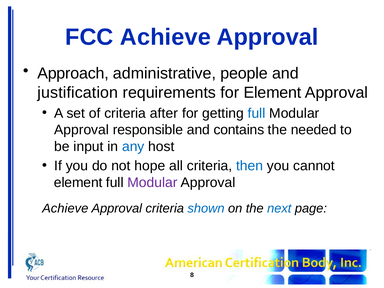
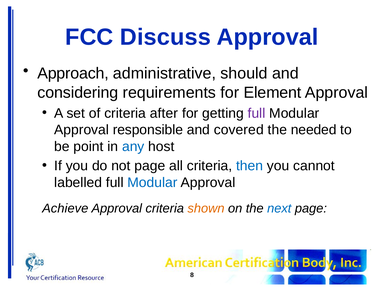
FCC Achieve: Achieve -> Discuss
people: people -> should
justification: justification -> considering
full at (257, 113) colour: blue -> purple
contains: contains -> covered
input: input -> point
not hope: hope -> page
element at (78, 182): element -> labelled
Modular at (152, 182) colour: purple -> blue
shown colour: blue -> orange
